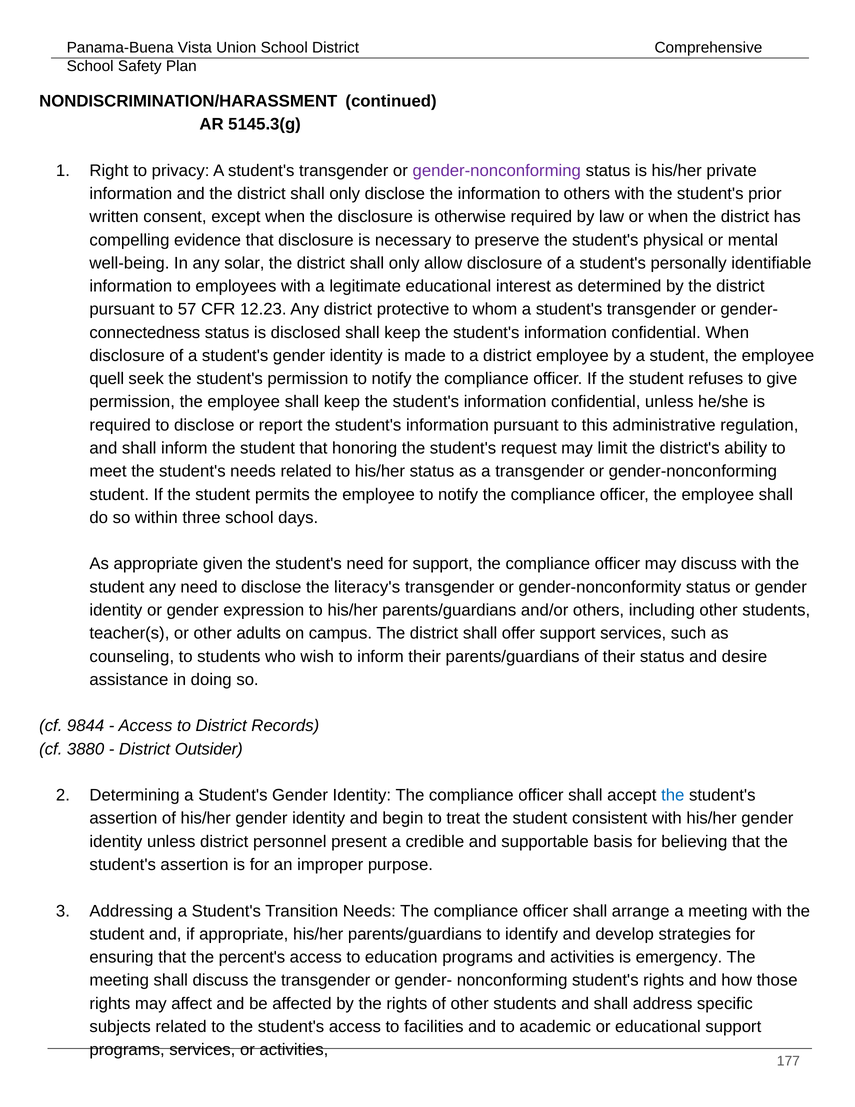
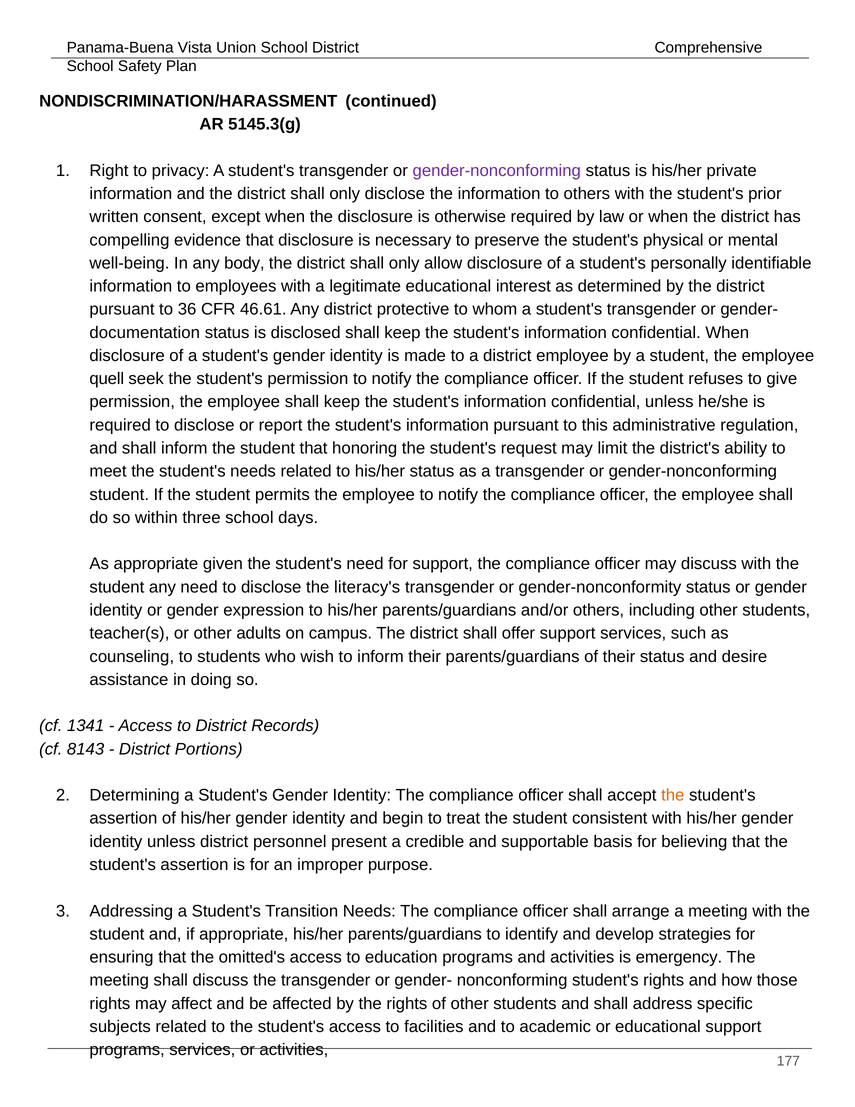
solar: solar -> body
57: 57 -> 36
12.23: 12.23 -> 46.61
connectedness: connectedness -> documentation
9844: 9844 -> 1341
3880: 3880 -> 8143
Outsider: Outsider -> Portions
the at (673, 795) colour: blue -> orange
percent's: percent's -> omitted's
